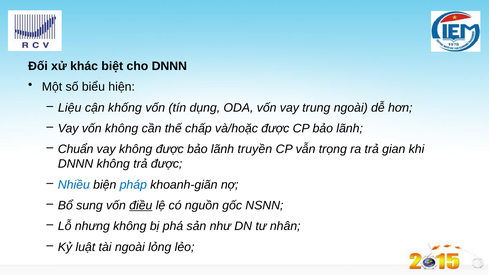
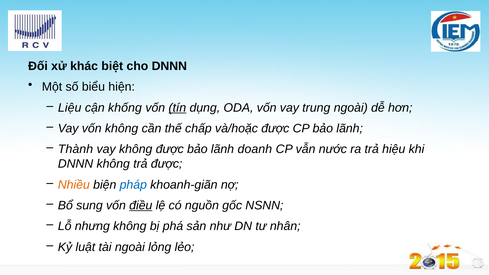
tín underline: none -> present
Chuẩn: Chuẩn -> Thành
truyền: truyền -> doanh
trọng: trọng -> nước
gian: gian -> hiệu
Nhiều colour: blue -> orange
